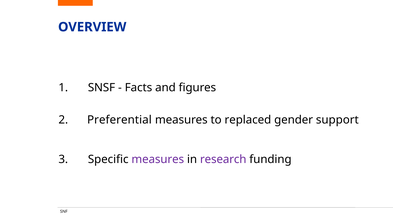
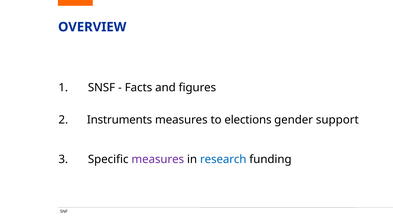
Preferential: Preferential -> Instruments
replaced: replaced -> elections
research colour: purple -> blue
